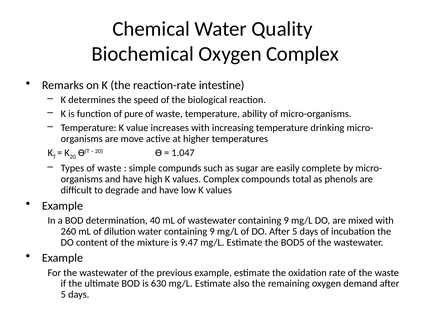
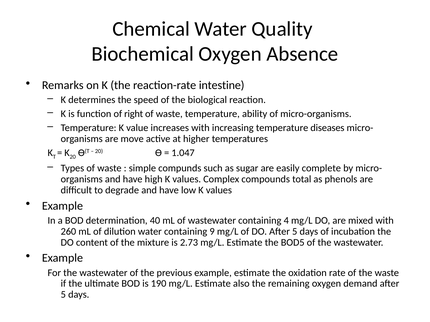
Oxygen Complex: Complex -> Absence
pure: pure -> right
drinking: drinking -> diseases
wastewater containing 9: 9 -> 4
9.47: 9.47 -> 2.73
630: 630 -> 190
